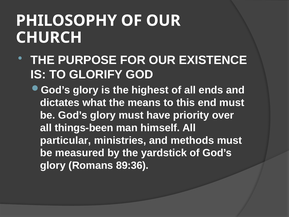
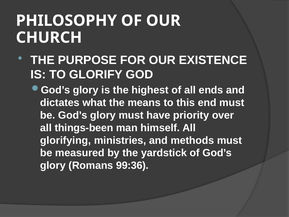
particular: particular -> glorifying
89:36: 89:36 -> 99:36
